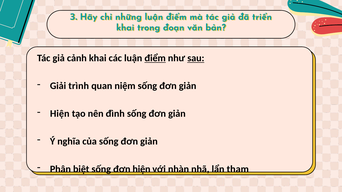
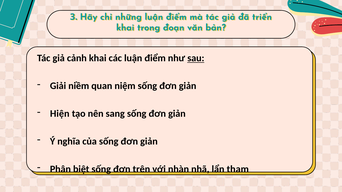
điểm at (155, 58) underline: present -> none
trình: trình -> niềm
đình: đình -> sang
đơn hiện: hiện -> trên
